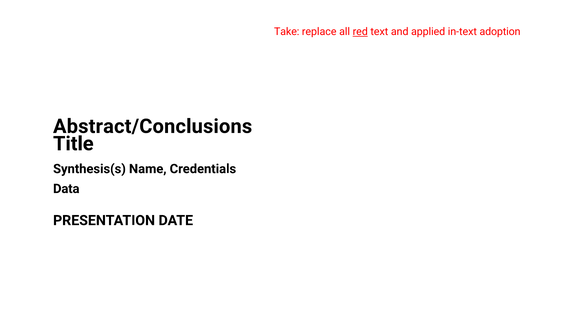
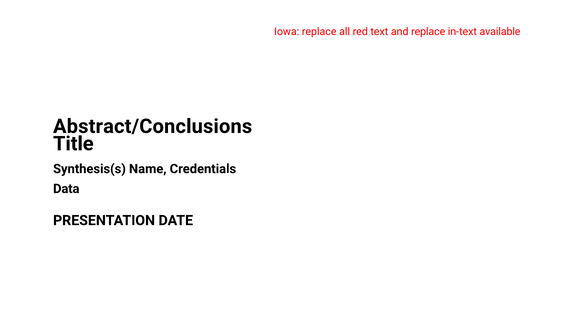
Take: Take -> Iowa
red underline: present -> none
and applied: applied -> replace
adoption: adoption -> available
